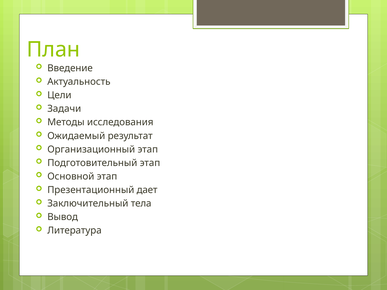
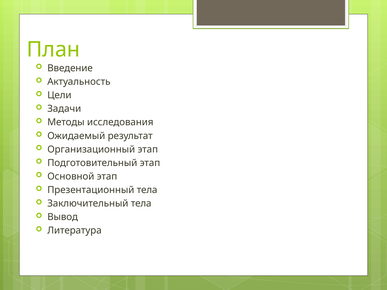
Презентационный дает: дает -> тела
